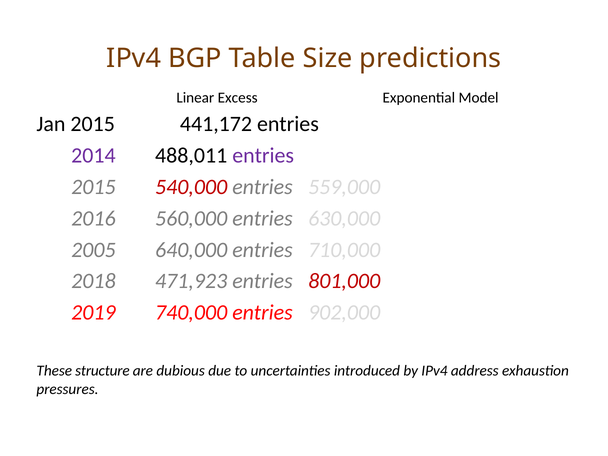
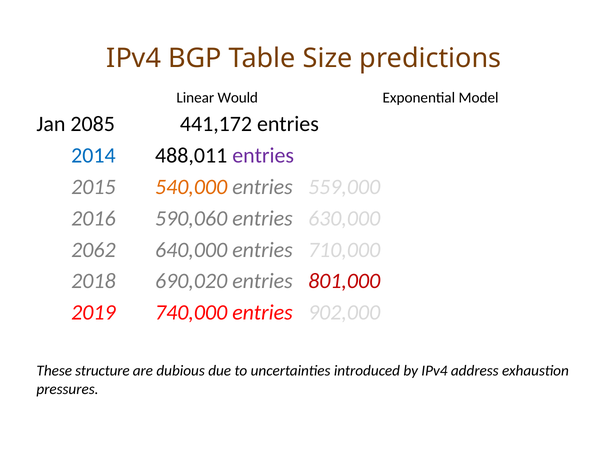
Excess: Excess -> Would
Jan 2015: 2015 -> 2085
2014 colour: purple -> blue
540,000 colour: red -> orange
560,000: 560,000 -> 590,060
2005: 2005 -> 2062
471,923: 471,923 -> 690,020
